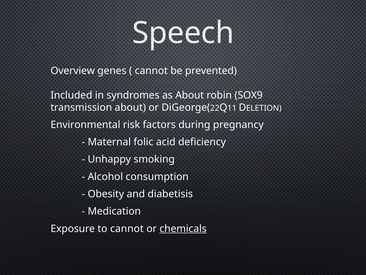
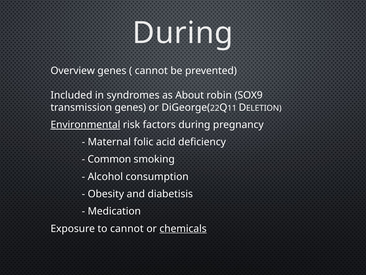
Speech at (183, 33): Speech -> During
transmission about: about -> genes
Environmental underline: none -> present
Unhappy: Unhappy -> Common
